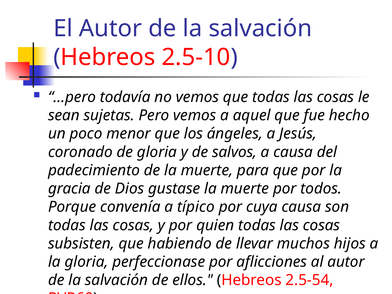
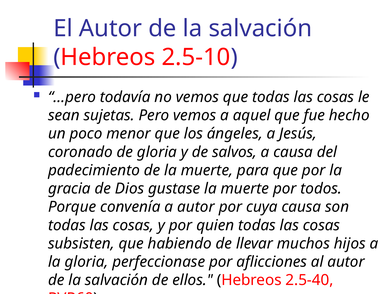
a típico: típico -> autor
2.5-54: 2.5-54 -> 2.5-40
